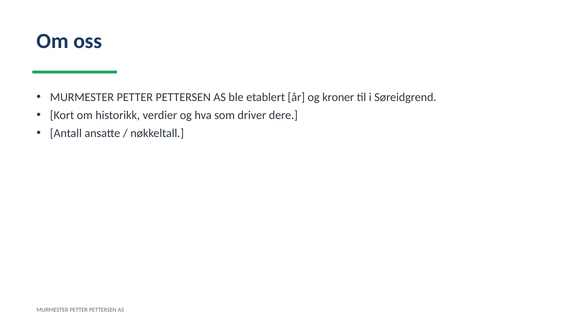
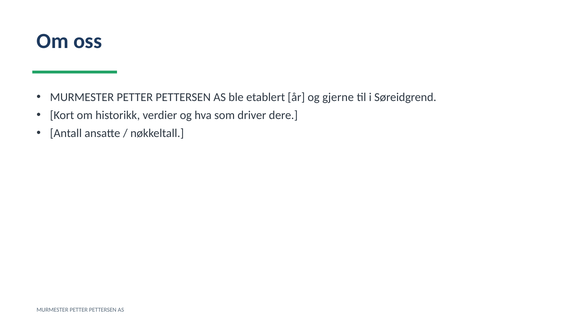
kroner: kroner -> gjerne
